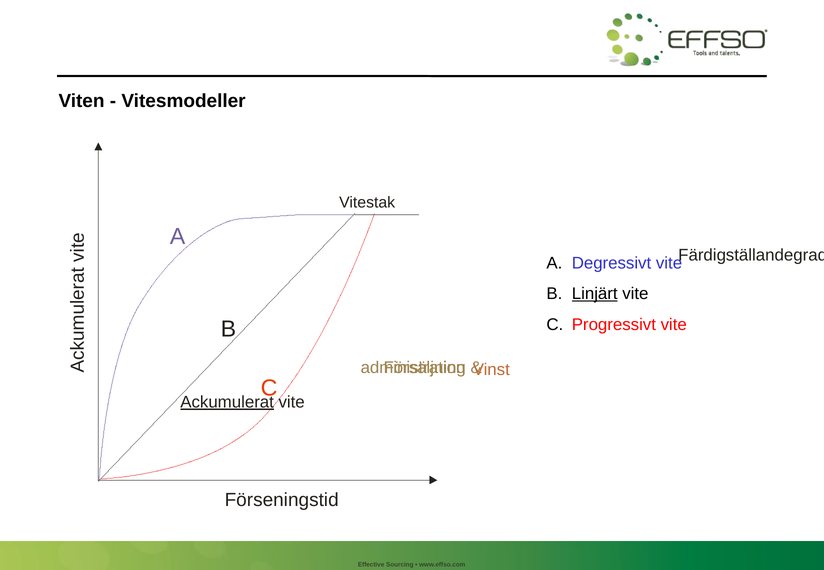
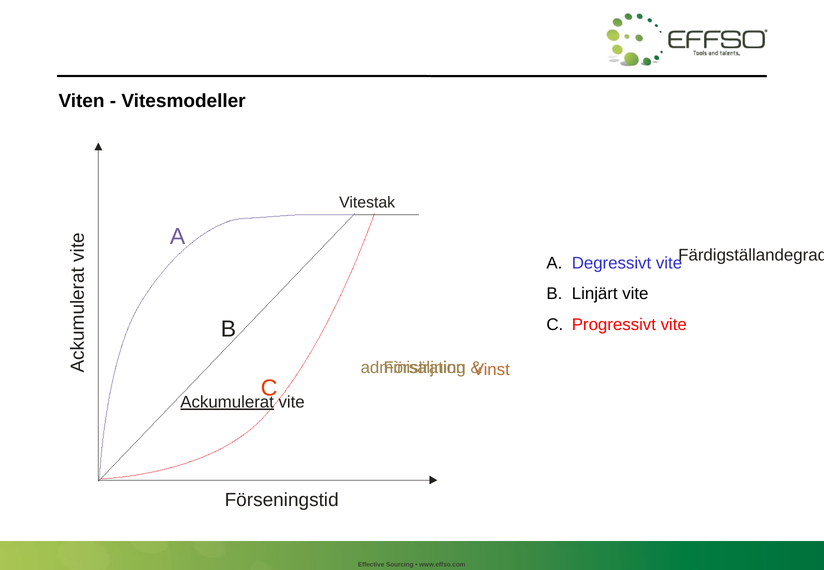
Linjärt underline: present -> none
